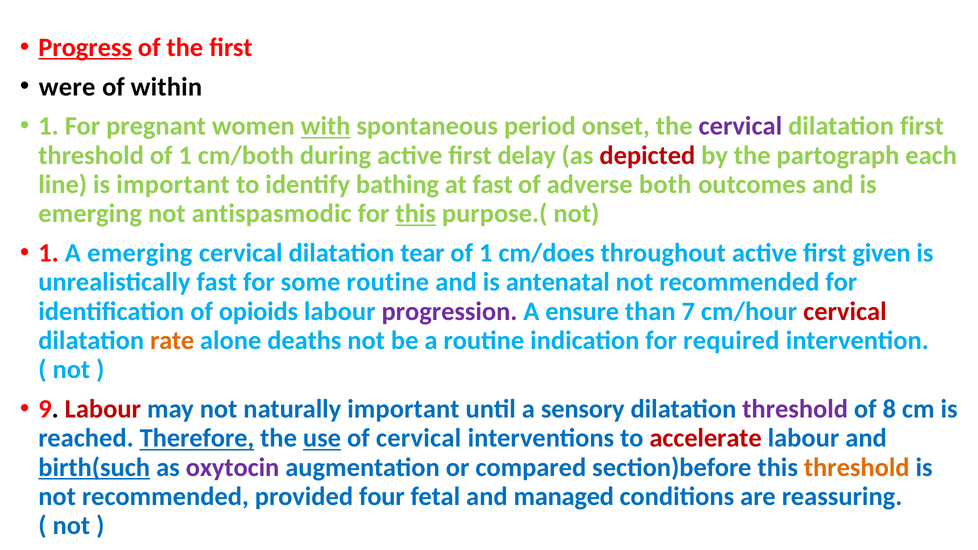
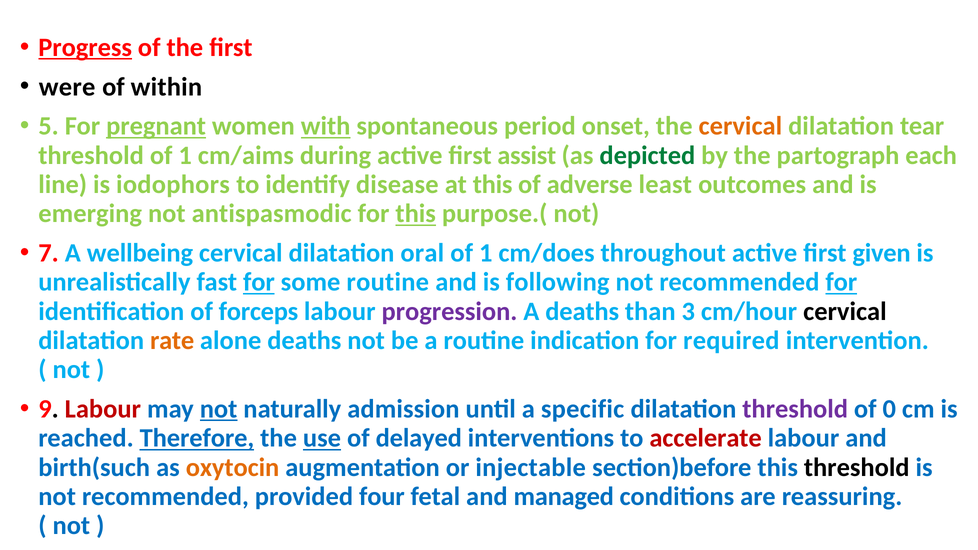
1 at (49, 126): 1 -> 5
pregnant underline: none -> present
cervical at (740, 126) colour: purple -> orange
dilatation first: first -> tear
cm/both: cm/both -> cm/aims
delay: delay -> assist
depicted colour: red -> green
is important: important -> iodophors
bathing: bathing -> disease
at fast: fast -> this
both: both -> least
1 at (49, 253): 1 -> 7
A emerging: emerging -> wellbeing
tear: tear -> oral
for at (259, 282) underline: none -> present
antenatal: antenatal -> following
for at (841, 282) underline: none -> present
opioids: opioids -> forceps
A ensure: ensure -> deaths
7: 7 -> 3
cervical at (845, 311) colour: red -> black
not at (219, 409) underline: none -> present
naturally important: important -> admission
sensory: sensory -> specific
8: 8 -> 0
of cervical: cervical -> delayed
birth(such underline: present -> none
oxytocin colour: purple -> orange
compared: compared -> injectable
threshold at (857, 467) colour: orange -> black
